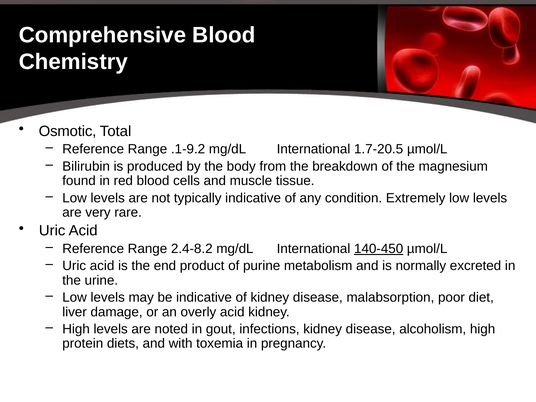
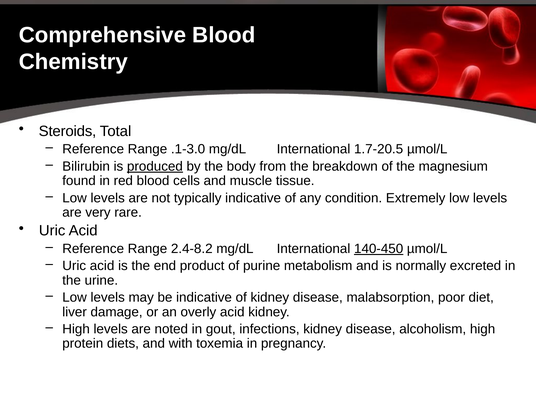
Osmotic: Osmotic -> Steroids
.1-9.2: .1-9.2 -> .1-3.0
produced underline: none -> present
